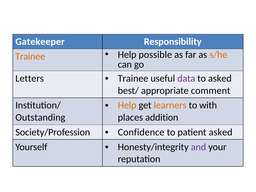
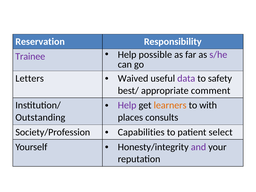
Gatekeeper: Gatekeeper -> Reservation
Trainee at (30, 56) colour: orange -> purple
s/he colour: orange -> purple
Trainee at (133, 78): Trainee -> Waived
to asked: asked -> safety
Help at (127, 105) colour: orange -> purple
addition: addition -> consults
Confidence: Confidence -> Capabilities
patient asked: asked -> select
